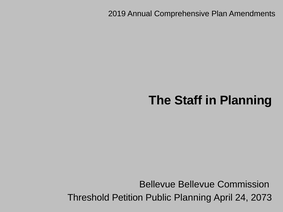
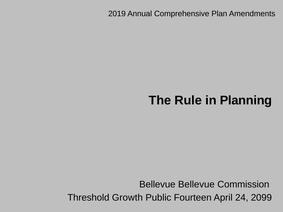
Staff: Staff -> Rule
Petition: Petition -> Growth
Public Planning: Planning -> Fourteen
2073: 2073 -> 2099
